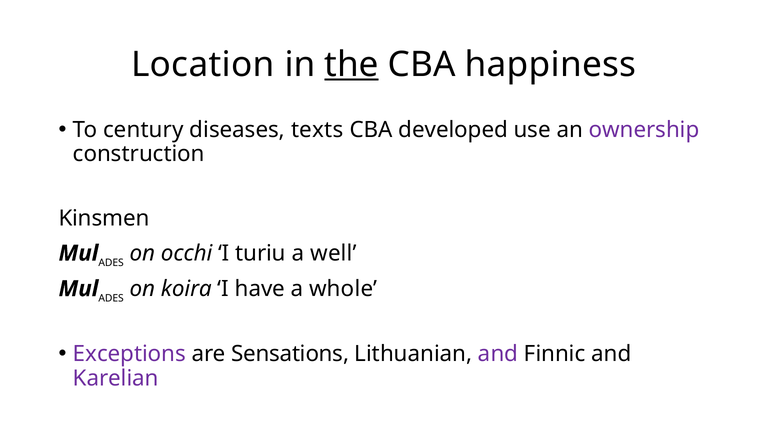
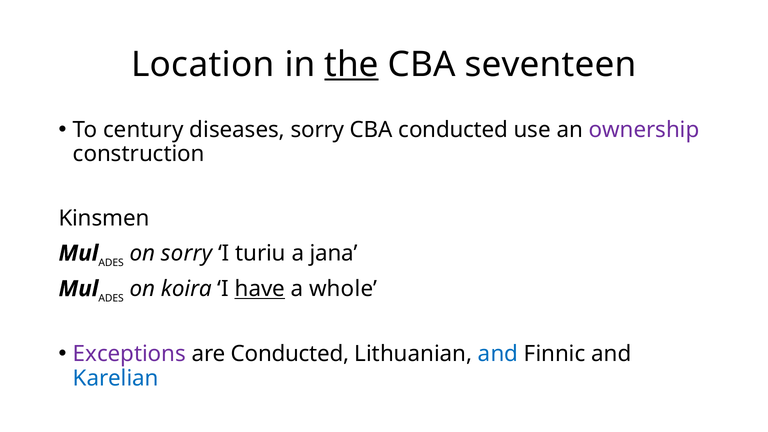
happiness: happiness -> seventeen
diseases texts: texts -> sorry
CBA developed: developed -> conducted
on occhi: occhi -> sorry
well: well -> jana
have underline: none -> present
are Sensations: Sensations -> Conducted
and at (498, 354) colour: purple -> blue
Karelian colour: purple -> blue
